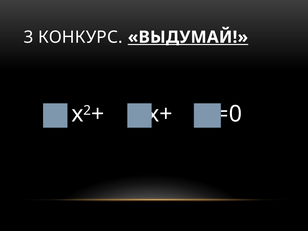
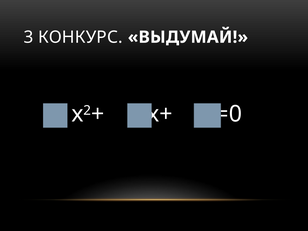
ВЫДУМАЙ underline: present -> none
